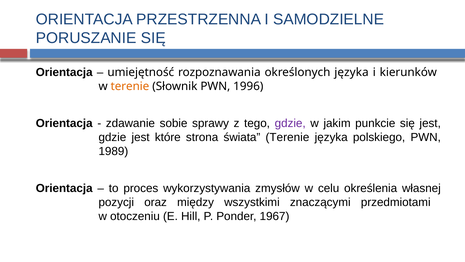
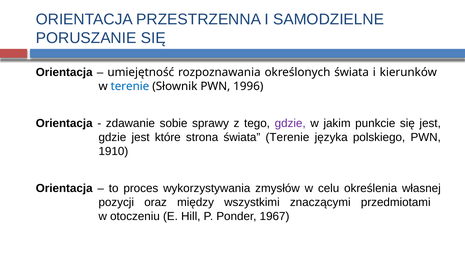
określonych języka: języka -> świata
terenie at (130, 86) colour: orange -> blue
1989: 1989 -> 1910
